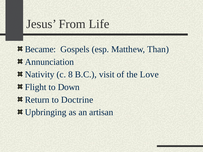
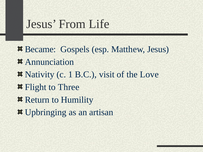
Matthew Than: Than -> Jesus
8: 8 -> 1
Down: Down -> Three
Doctrine: Doctrine -> Humility
